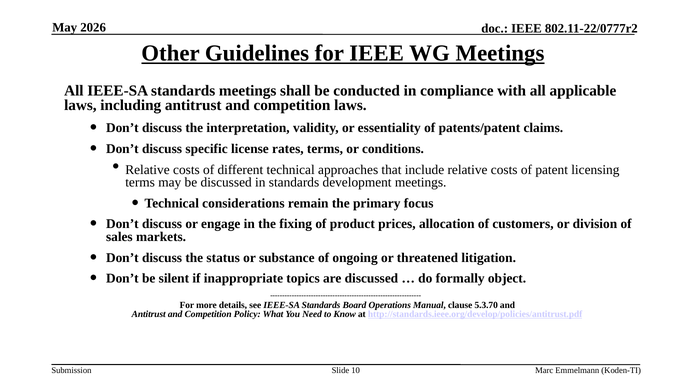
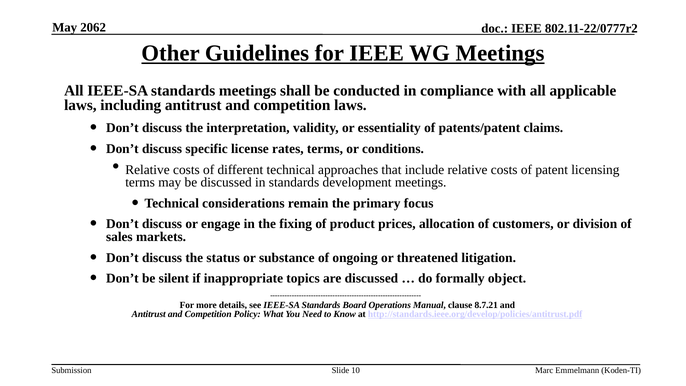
2026: 2026 -> 2062
5.3.70: 5.3.70 -> 8.7.21
